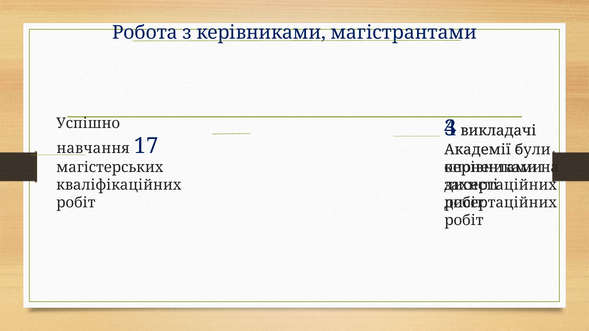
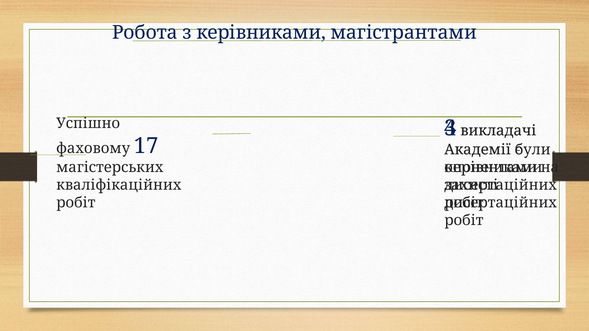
навчання: навчання -> фаховому
